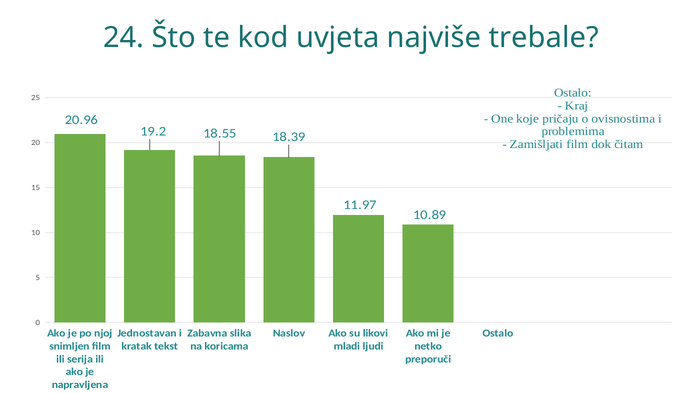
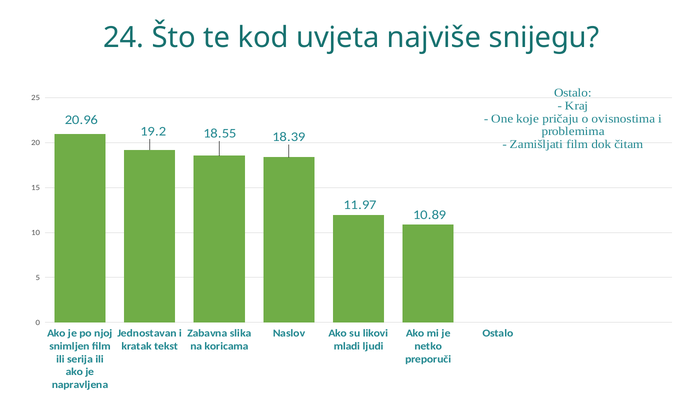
trebale: trebale -> snijegu
